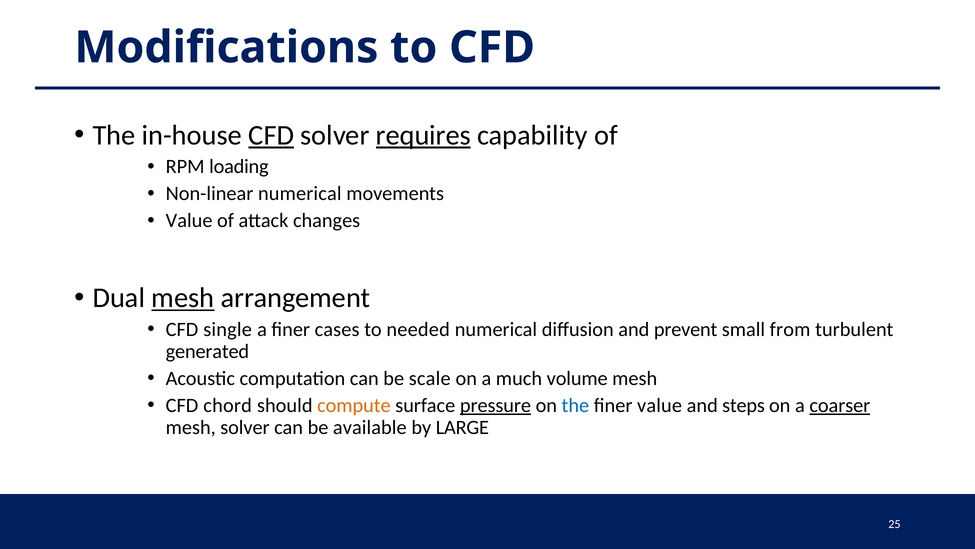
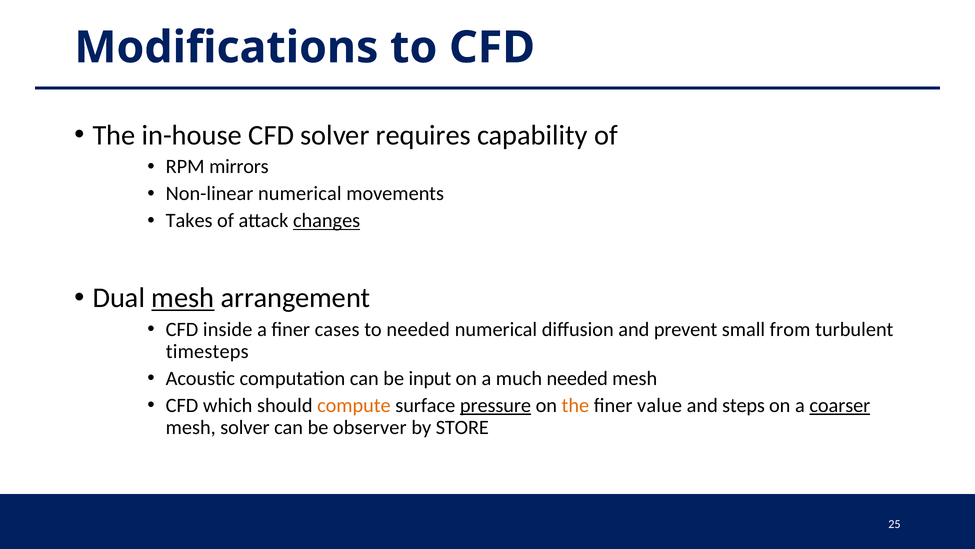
CFD at (271, 135) underline: present -> none
requires underline: present -> none
loading: loading -> mirrors
Value at (189, 220): Value -> Takes
changes underline: none -> present
single: single -> inside
generated: generated -> timesteps
scale: scale -> input
much volume: volume -> needed
chord: chord -> which
the at (575, 405) colour: blue -> orange
available: available -> observer
LARGE: LARGE -> STORE
